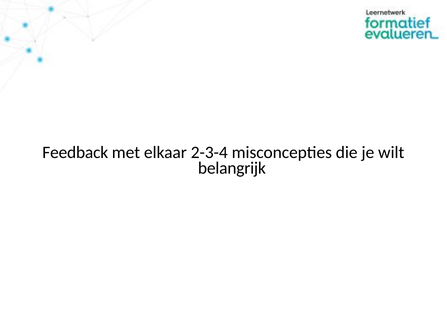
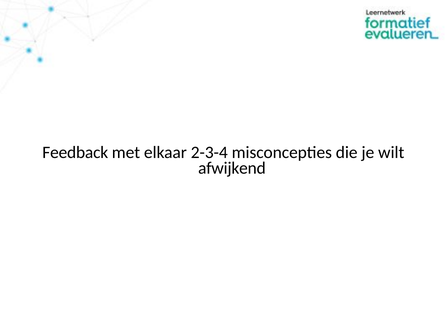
belangrijk: belangrijk -> afwijkend
